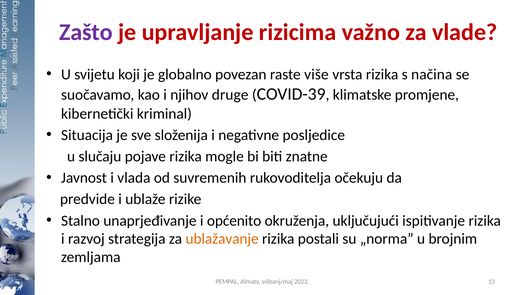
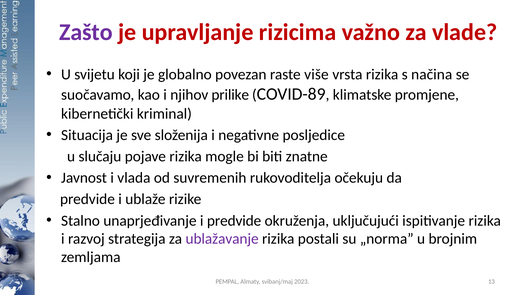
druge: druge -> prilike
COVID-39: COVID-39 -> COVID-89
i općenito: općenito -> predvide
ublažavanje colour: orange -> purple
